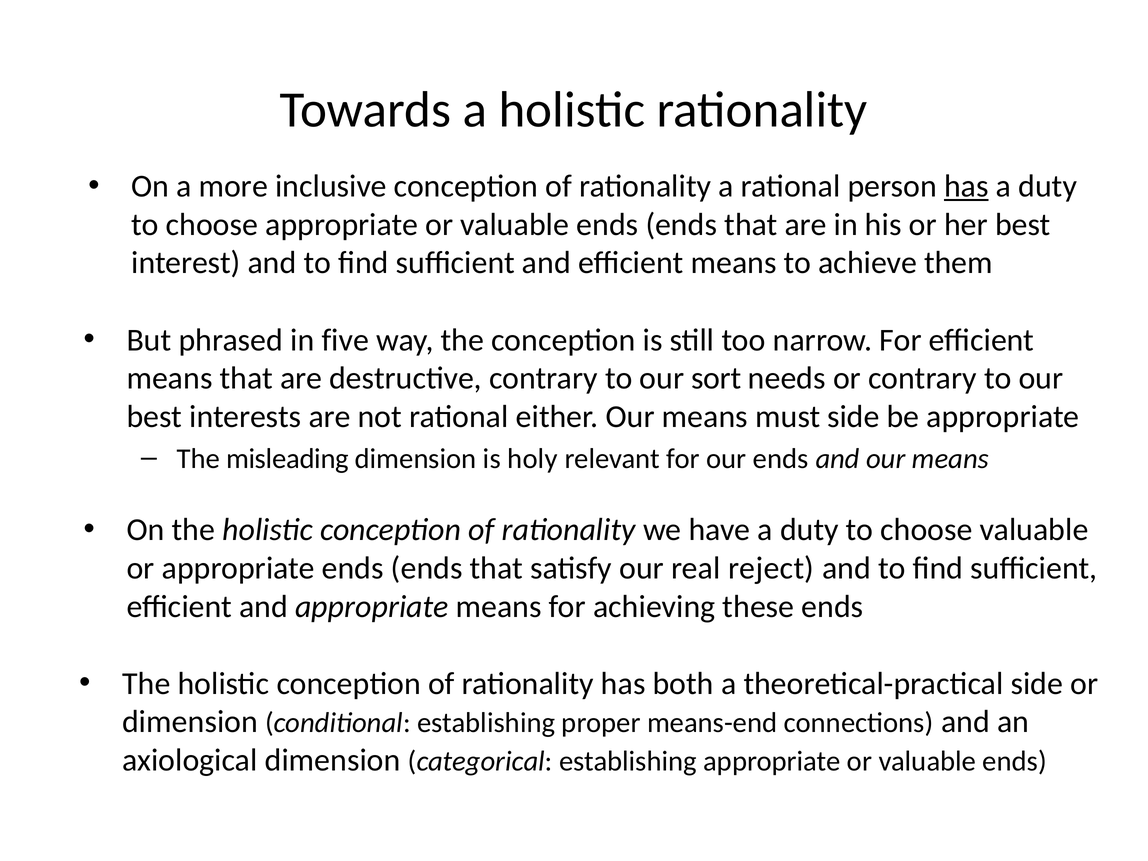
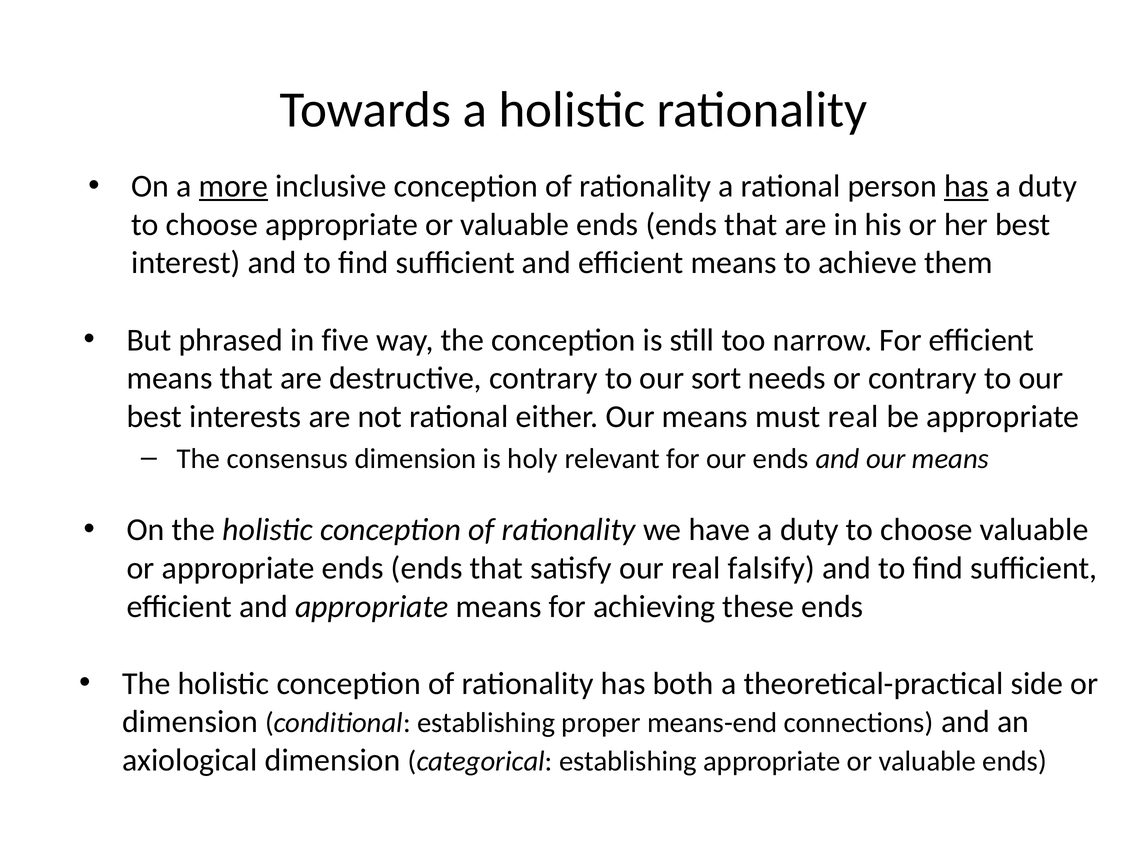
more underline: none -> present
must side: side -> real
misleading: misleading -> consensus
reject: reject -> falsify
